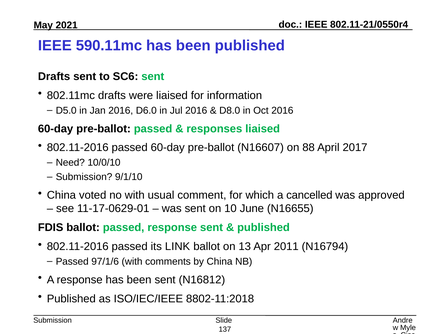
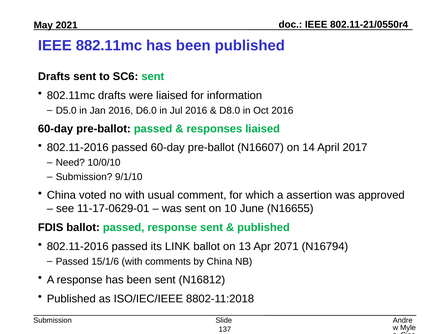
590.11mc: 590.11mc -> 882.11mc
88: 88 -> 14
cancelled: cancelled -> assertion
2011: 2011 -> 2071
97/1/6: 97/1/6 -> 15/1/6
